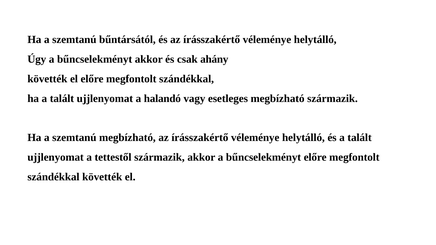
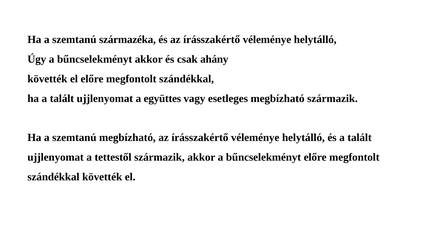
bűntársától: bűntársától -> származéka
halandó: halandó -> együttes
